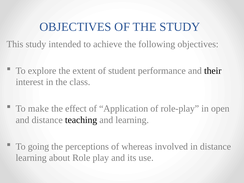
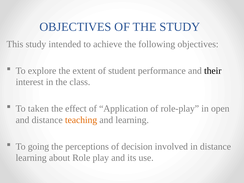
make: make -> taken
teaching colour: black -> orange
whereas: whereas -> decision
